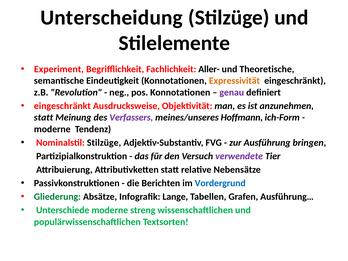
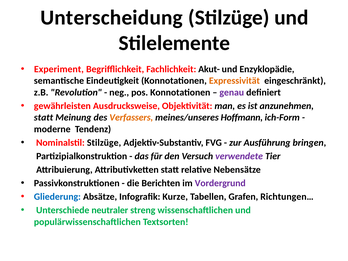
Aller-: Aller- -> Akut-
Theoretische: Theoretische -> Enzyklopädie
eingeschränkt at (62, 106): eingeschränkt -> gewährleisten
Verfassers colour: purple -> orange
Vordergrund colour: blue -> purple
Gliederung colour: green -> blue
Lange: Lange -> Kurze
Ausführung…: Ausführung… -> Richtungen…
Unterschiede moderne: moderne -> neutraler
